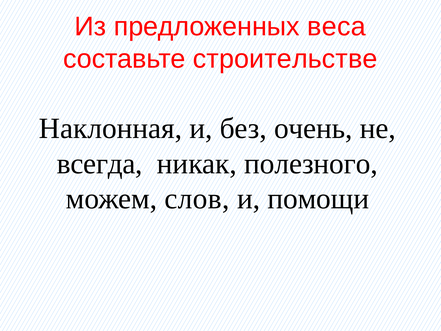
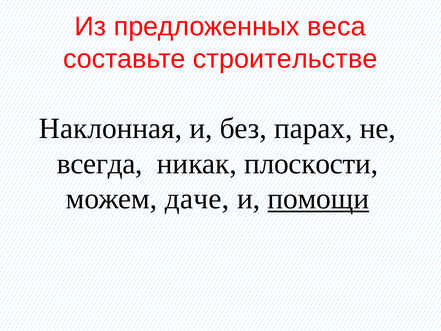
очень: очень -> парах
полезного: полезного -> плоскости
слов: слов -> даче
помощи underline: none -> present
